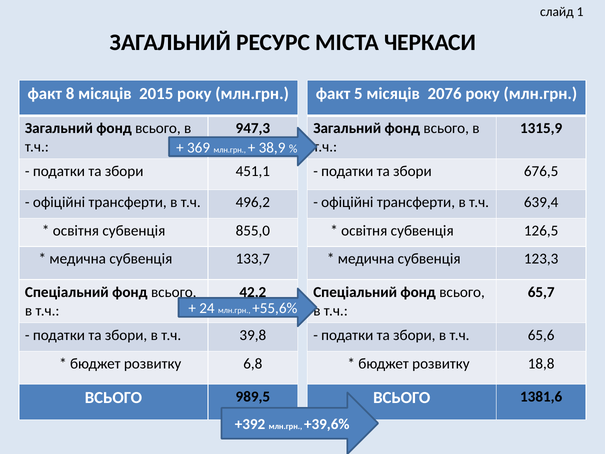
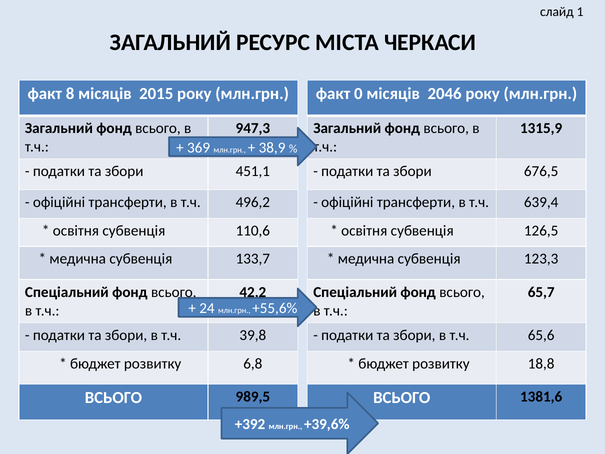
5: 5 -> 0
2076: 2076 -> 2046
855,0: 855,0 -> 110,6
